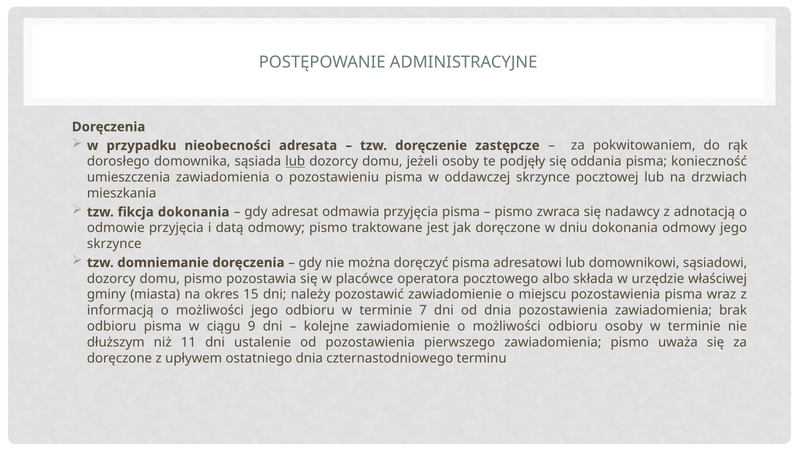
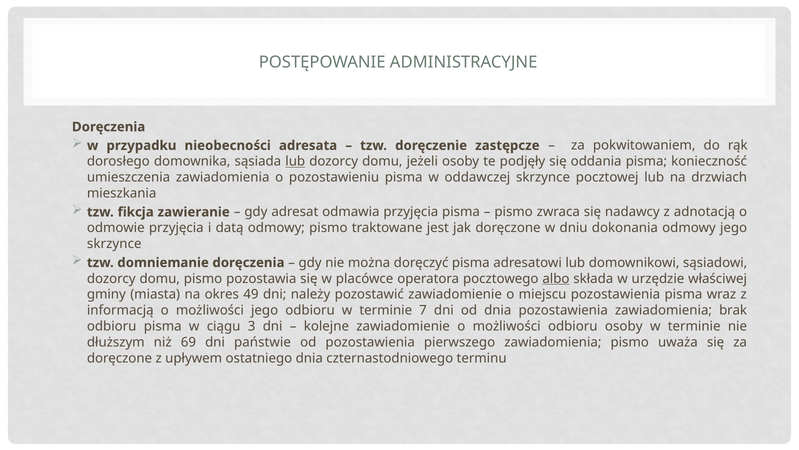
fikcja dokonania: dokonania -> zawieranie
albo underline: none -> present
15: 15 -> 49
9: 9 -> 3
11: 11 -> 69
ustalenie: ustalenie -> państwie
